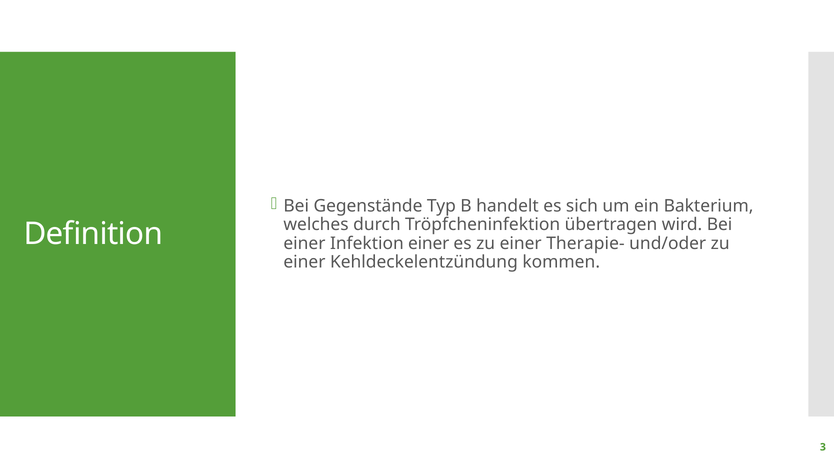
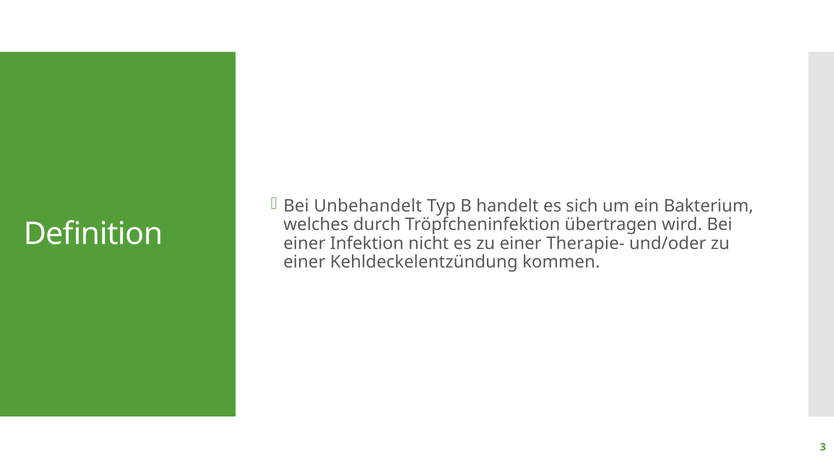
Gegenstände: Gegenstände -> Unbehandelt
Infektion einer: einer -> nicht
